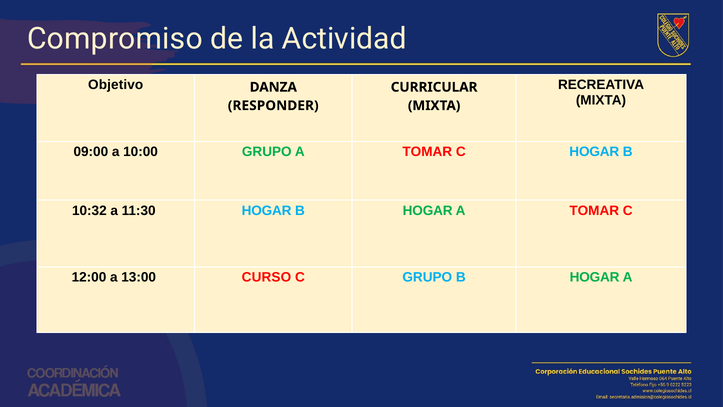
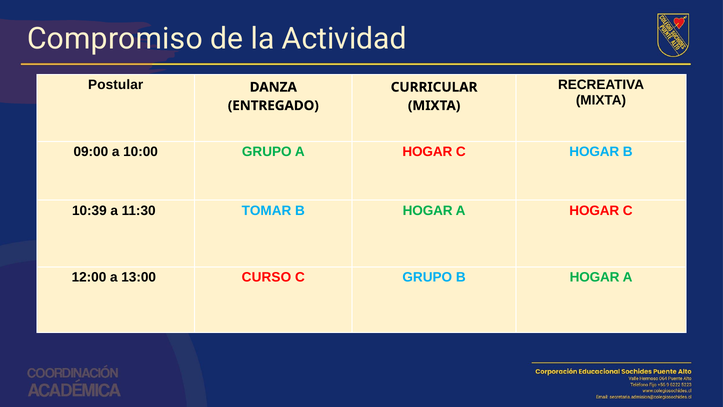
Objetivo: Objetivo -> Postular
RESPONDER: RESPONDER -> ENTREGADO
GRUPO A TOMAR: TOMAR -> HOGAR
10:32: 10:32 -> 10:39
11:30 HOGAR: HOGAR -> TOMAR
TOMAR at (594, 210): TOMAR -> HOGAR
